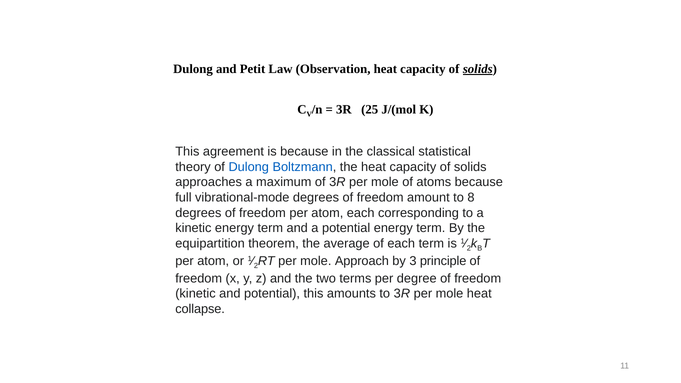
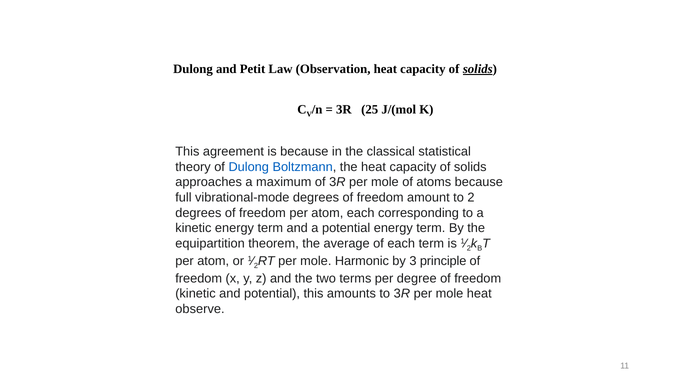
to 8: 8 -> 2
Approach: Approach -> Harmonic
collapse: collapse -> observe
